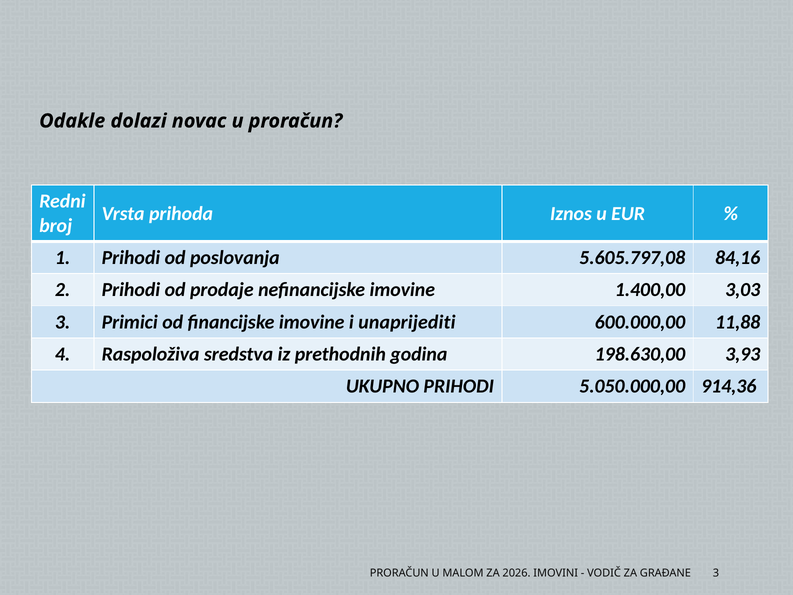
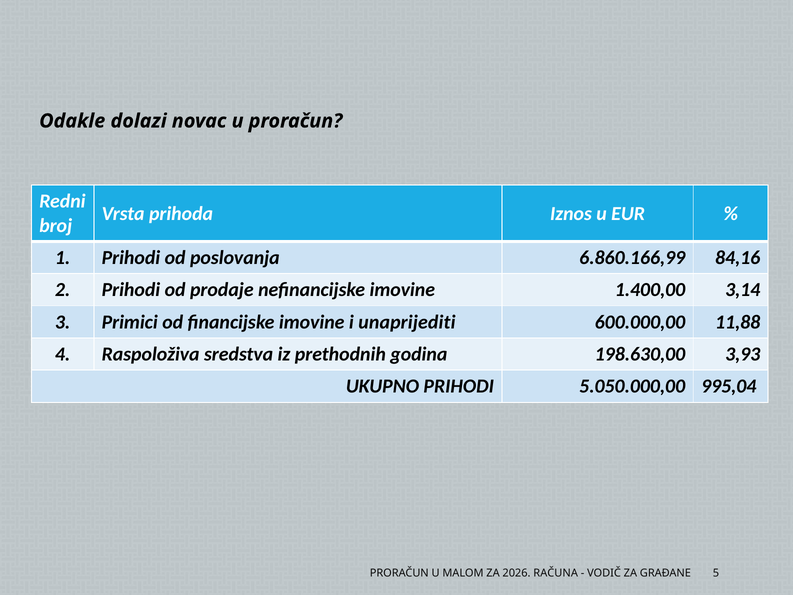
5.605.797,08: 5.605.797,08 -> 6.860.166,99
3,03: 3,03 -> 3,14
914,36: 914,36 -> 995,04
IMOVINI: IMOVINI -> RAČUNA
GRAĐANE 3: 3 -> 5
